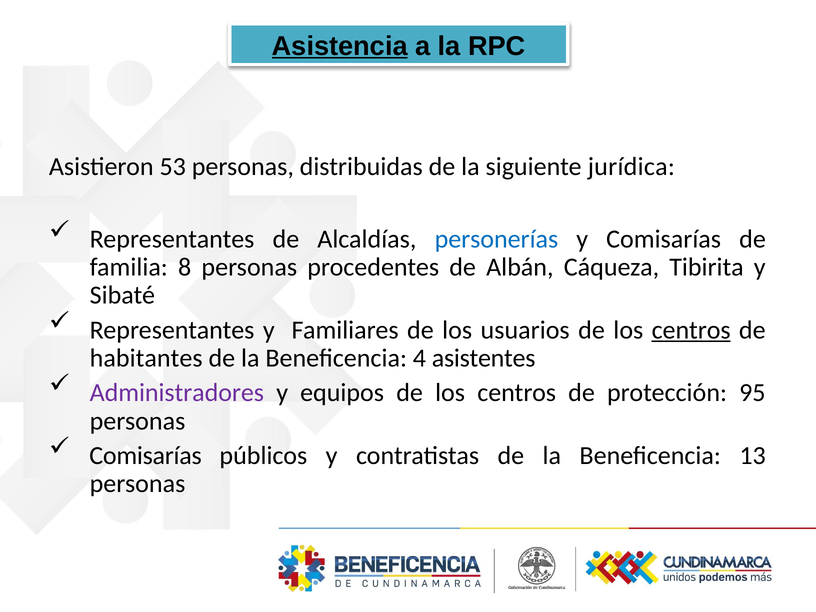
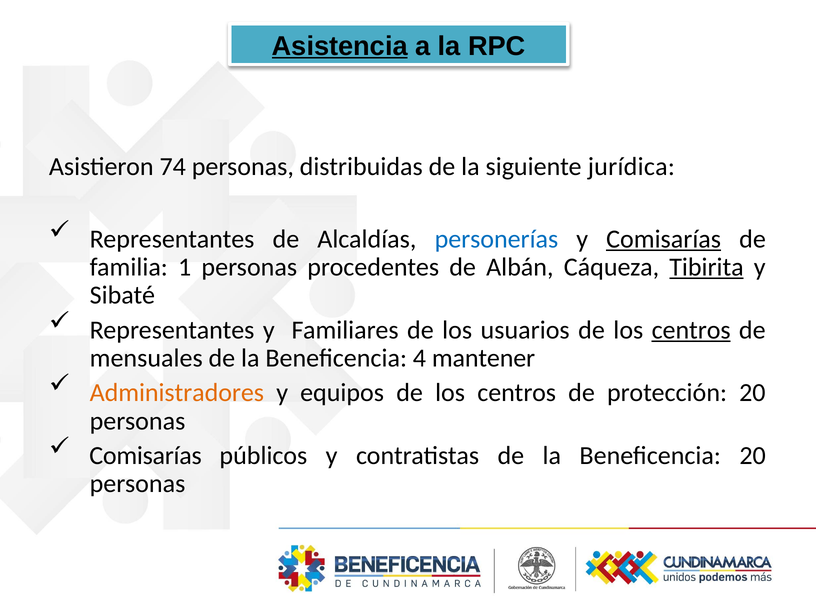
53: 53 -> 74
Comisarías at (664, 239) underline: none -> present
8: 8 -> 1
Tibirita underline: none -> present
habitantes: habitantes -> mensuales
asistentes: asistentes -> mantener
Administradores colour: purple -> orange
protección 95: 95 -> 20
Beneficencia 13: 13 -> 20
